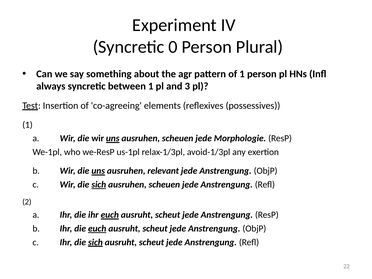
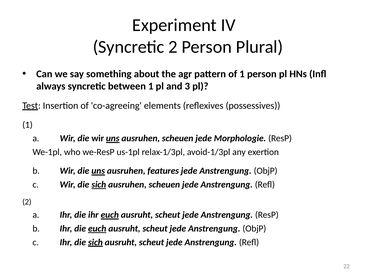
Syncretic 0: 0 -> 2
relevant: relevant -> features
